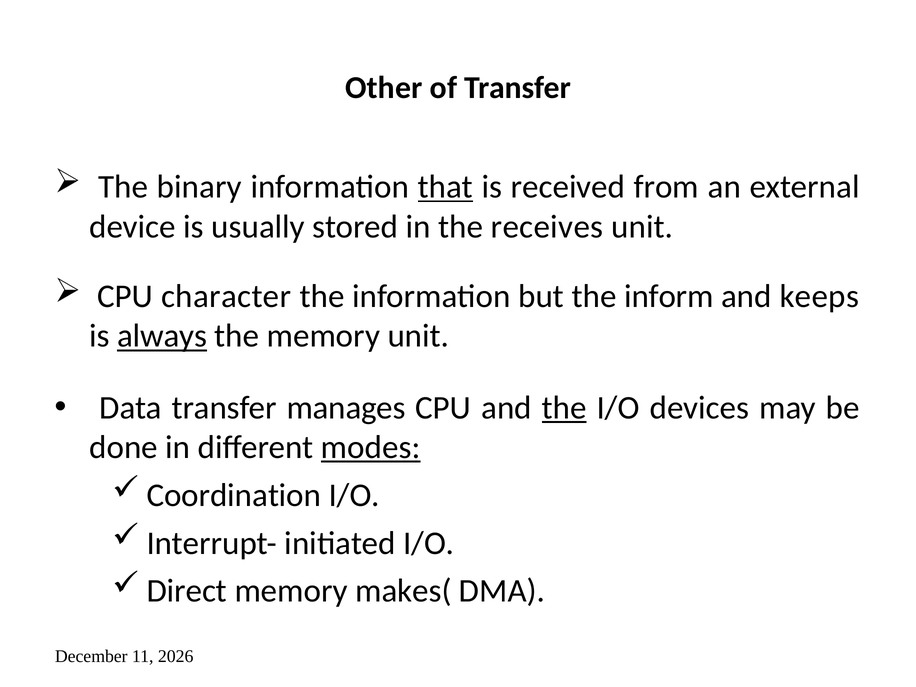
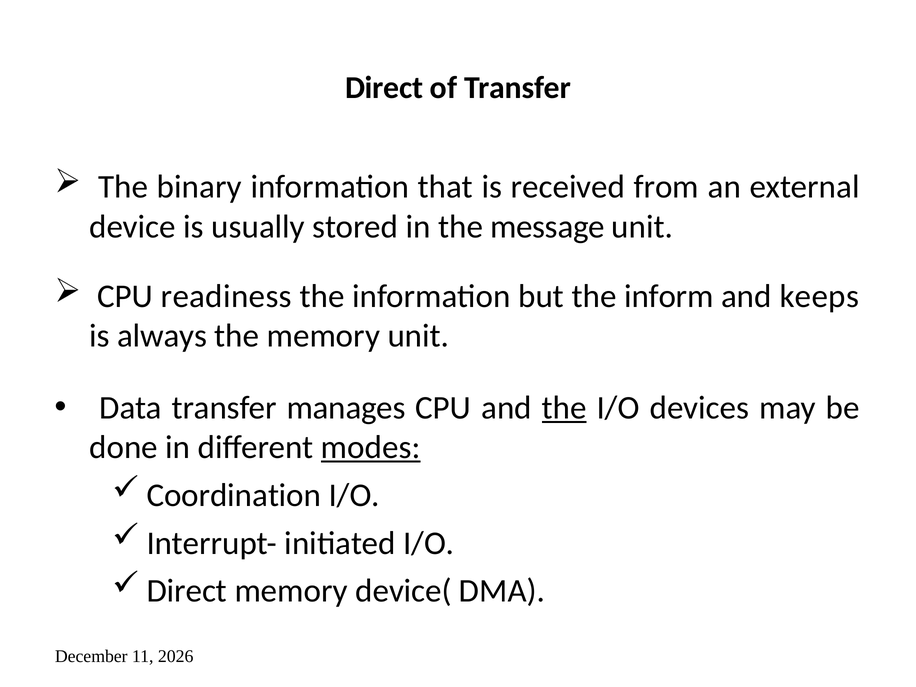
Other at (384, 88): Other -> Direct
that underline: present -> none
receives: receives -> message
character: character -> readiness
always underline: present -> none
makes(: makes( -> device(
